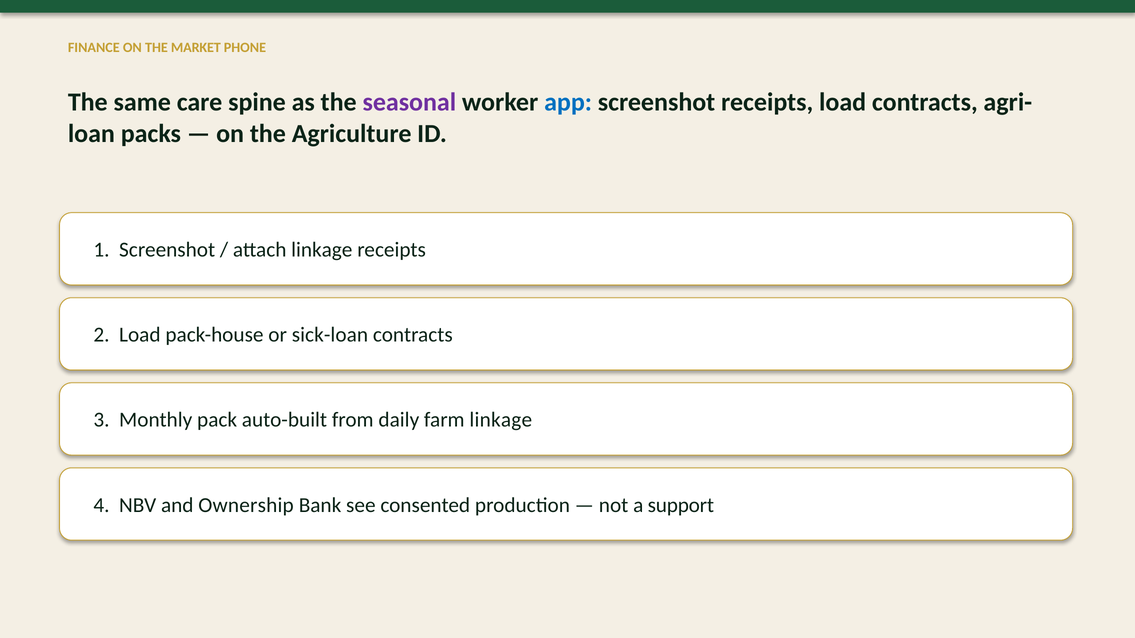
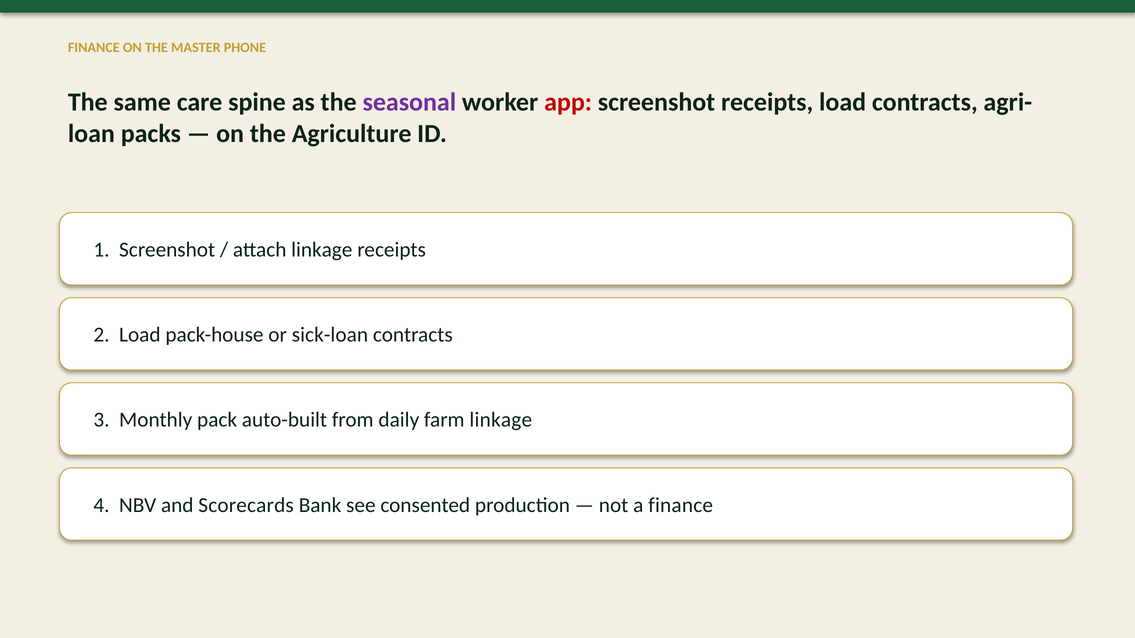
MARKET: MARKET -> MASTER
app colour: blue -> red
Ownership: Ownership -> Scorecards
a support: support -> finance
